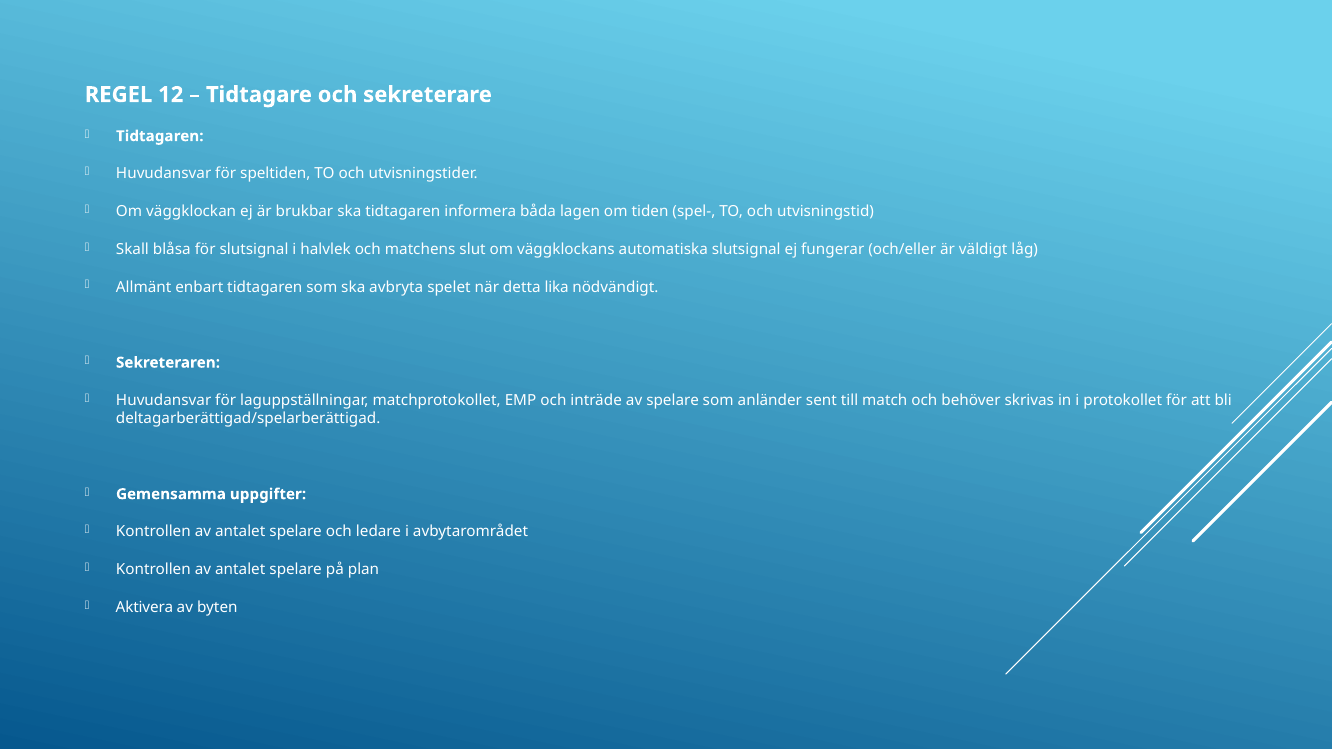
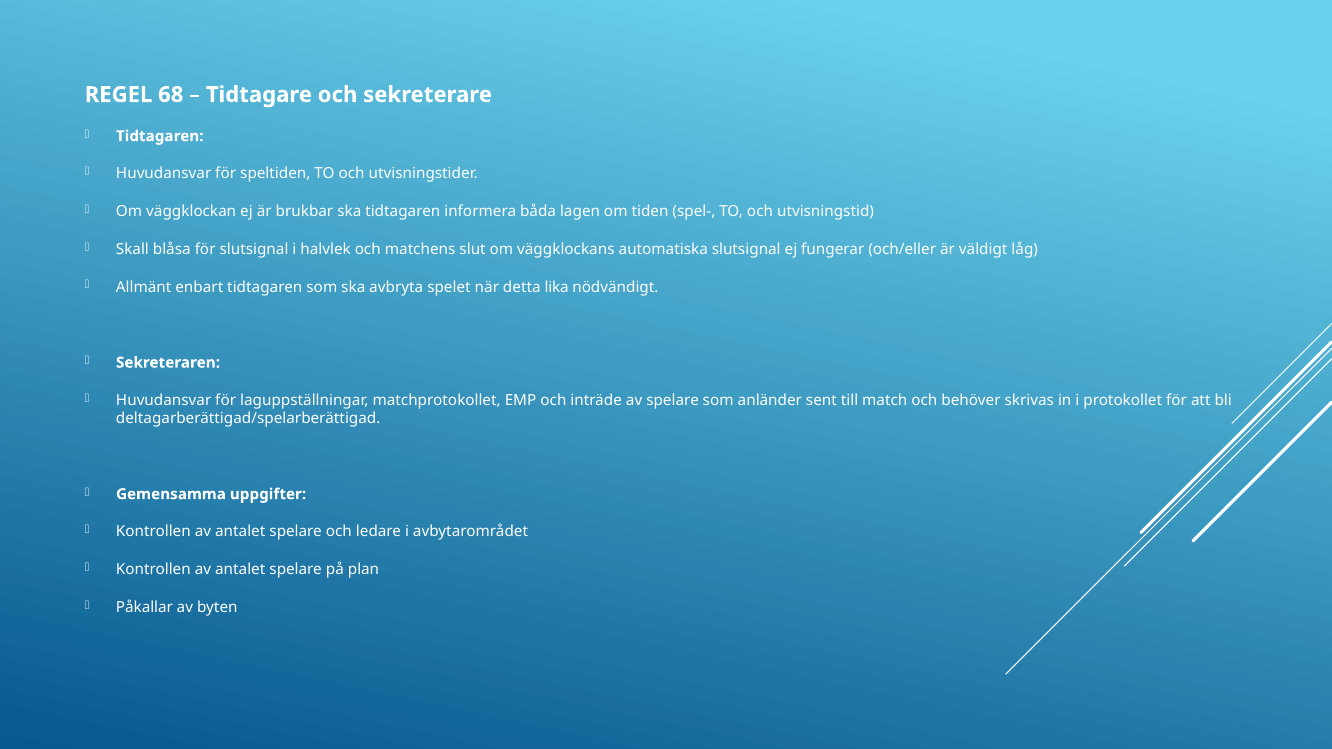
12: 12 -> 68
Aktivera: Aktivera -> Påkallar
